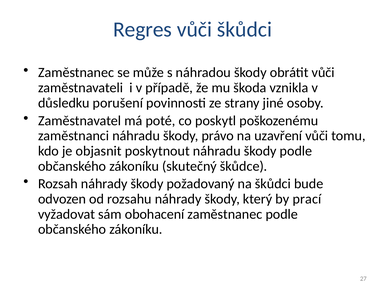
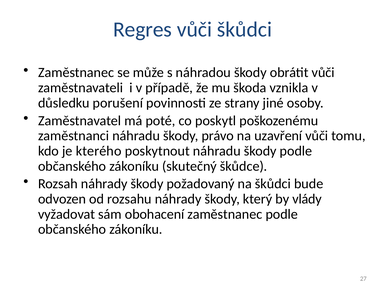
objasnit: objasnit -> kterého
prací: prací -> vlády
